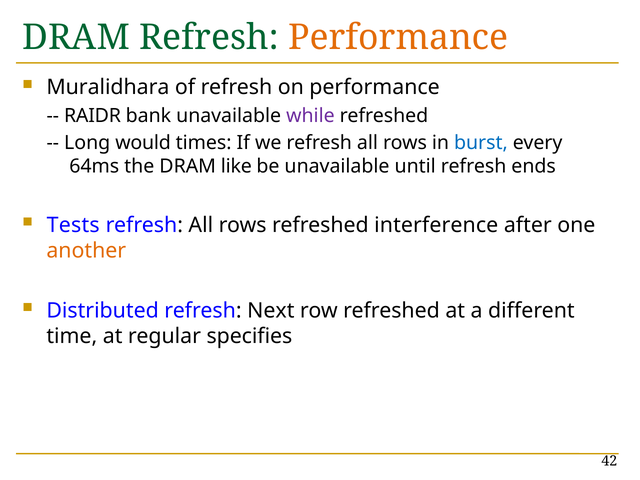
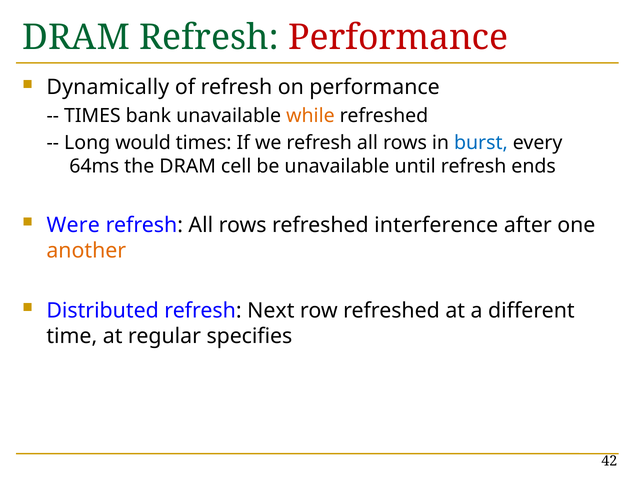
Performance at (398, 38) colour: orange -> red
Muralidhara: Muralidhara -> Dynamically
RAIDR at (92, 116): RAIDR -> TIMES
while colour: purple -> orange
like: like -> cell
Tests: Tests -> Were
